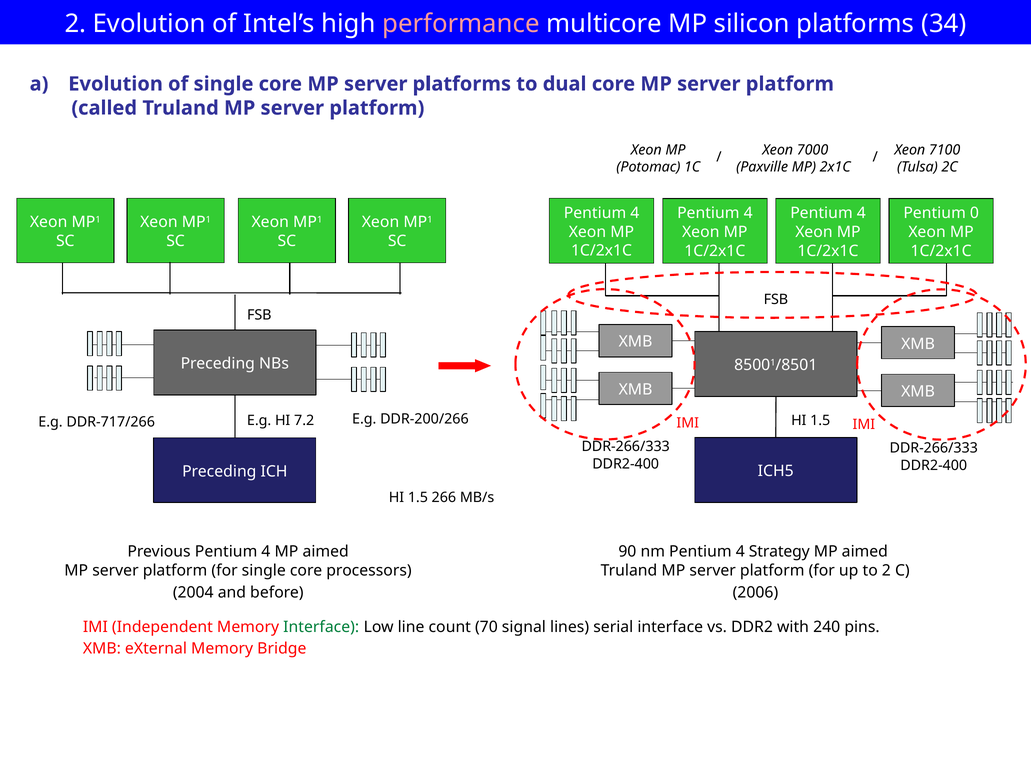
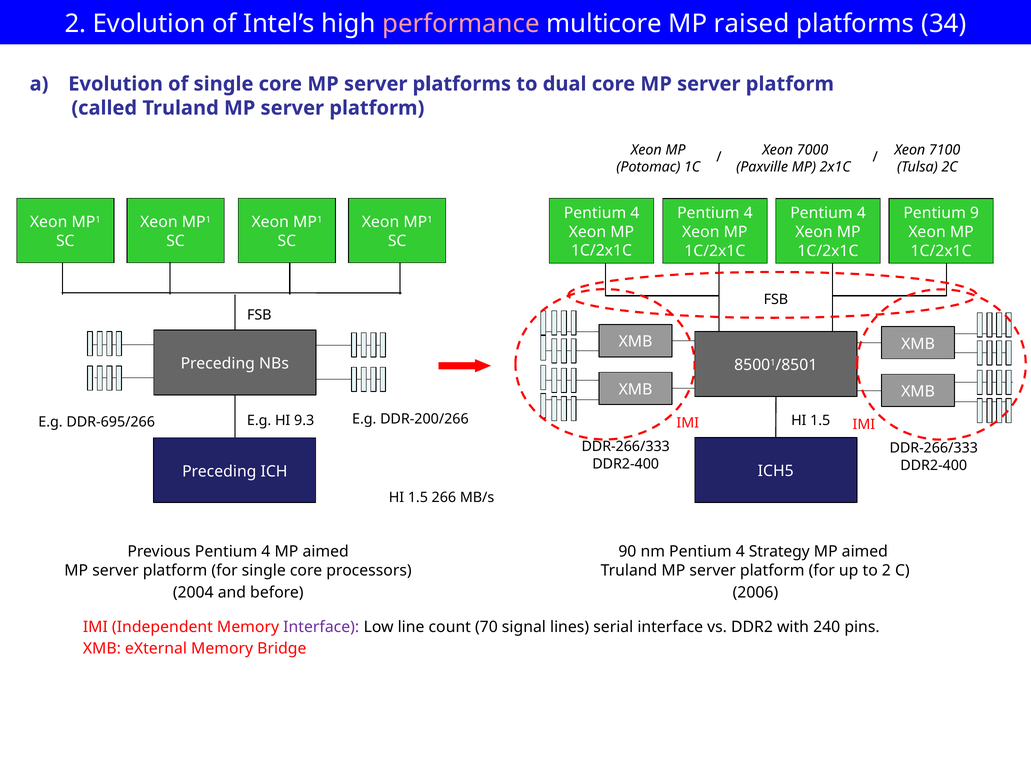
silicon: silicon -> raised
0: 0 -> 9
7.2: 7.2 -> 9.3
DDR-717/266: DDR-717/266 -> DDR-695/266
Interface at (321, 627) colour: green -> purple
